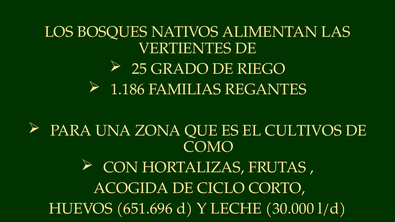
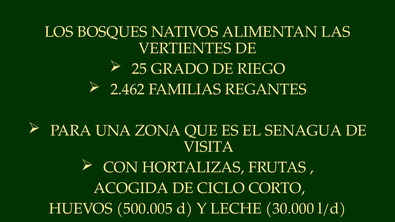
1.186: 1.186 -> 2.462
CULTIVOS: CULTIVOS -> SENAGUA
COMO: COMO -> VISITA
651.696: 651.696 -> 500.005
